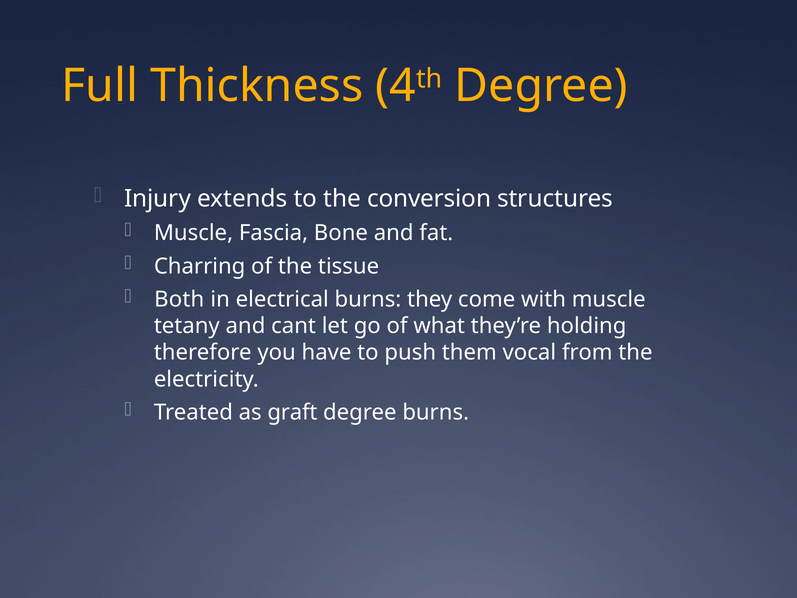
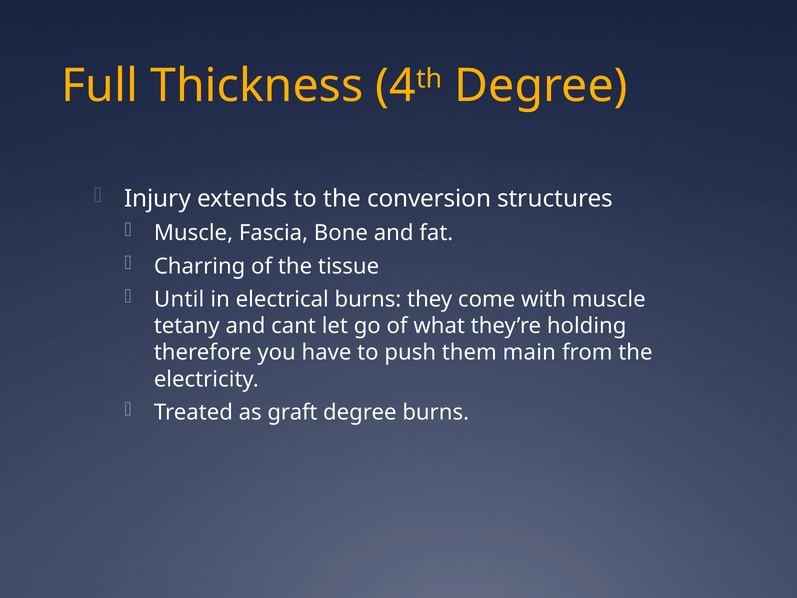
Both: Both -> Until
vocal: vocal -> main
